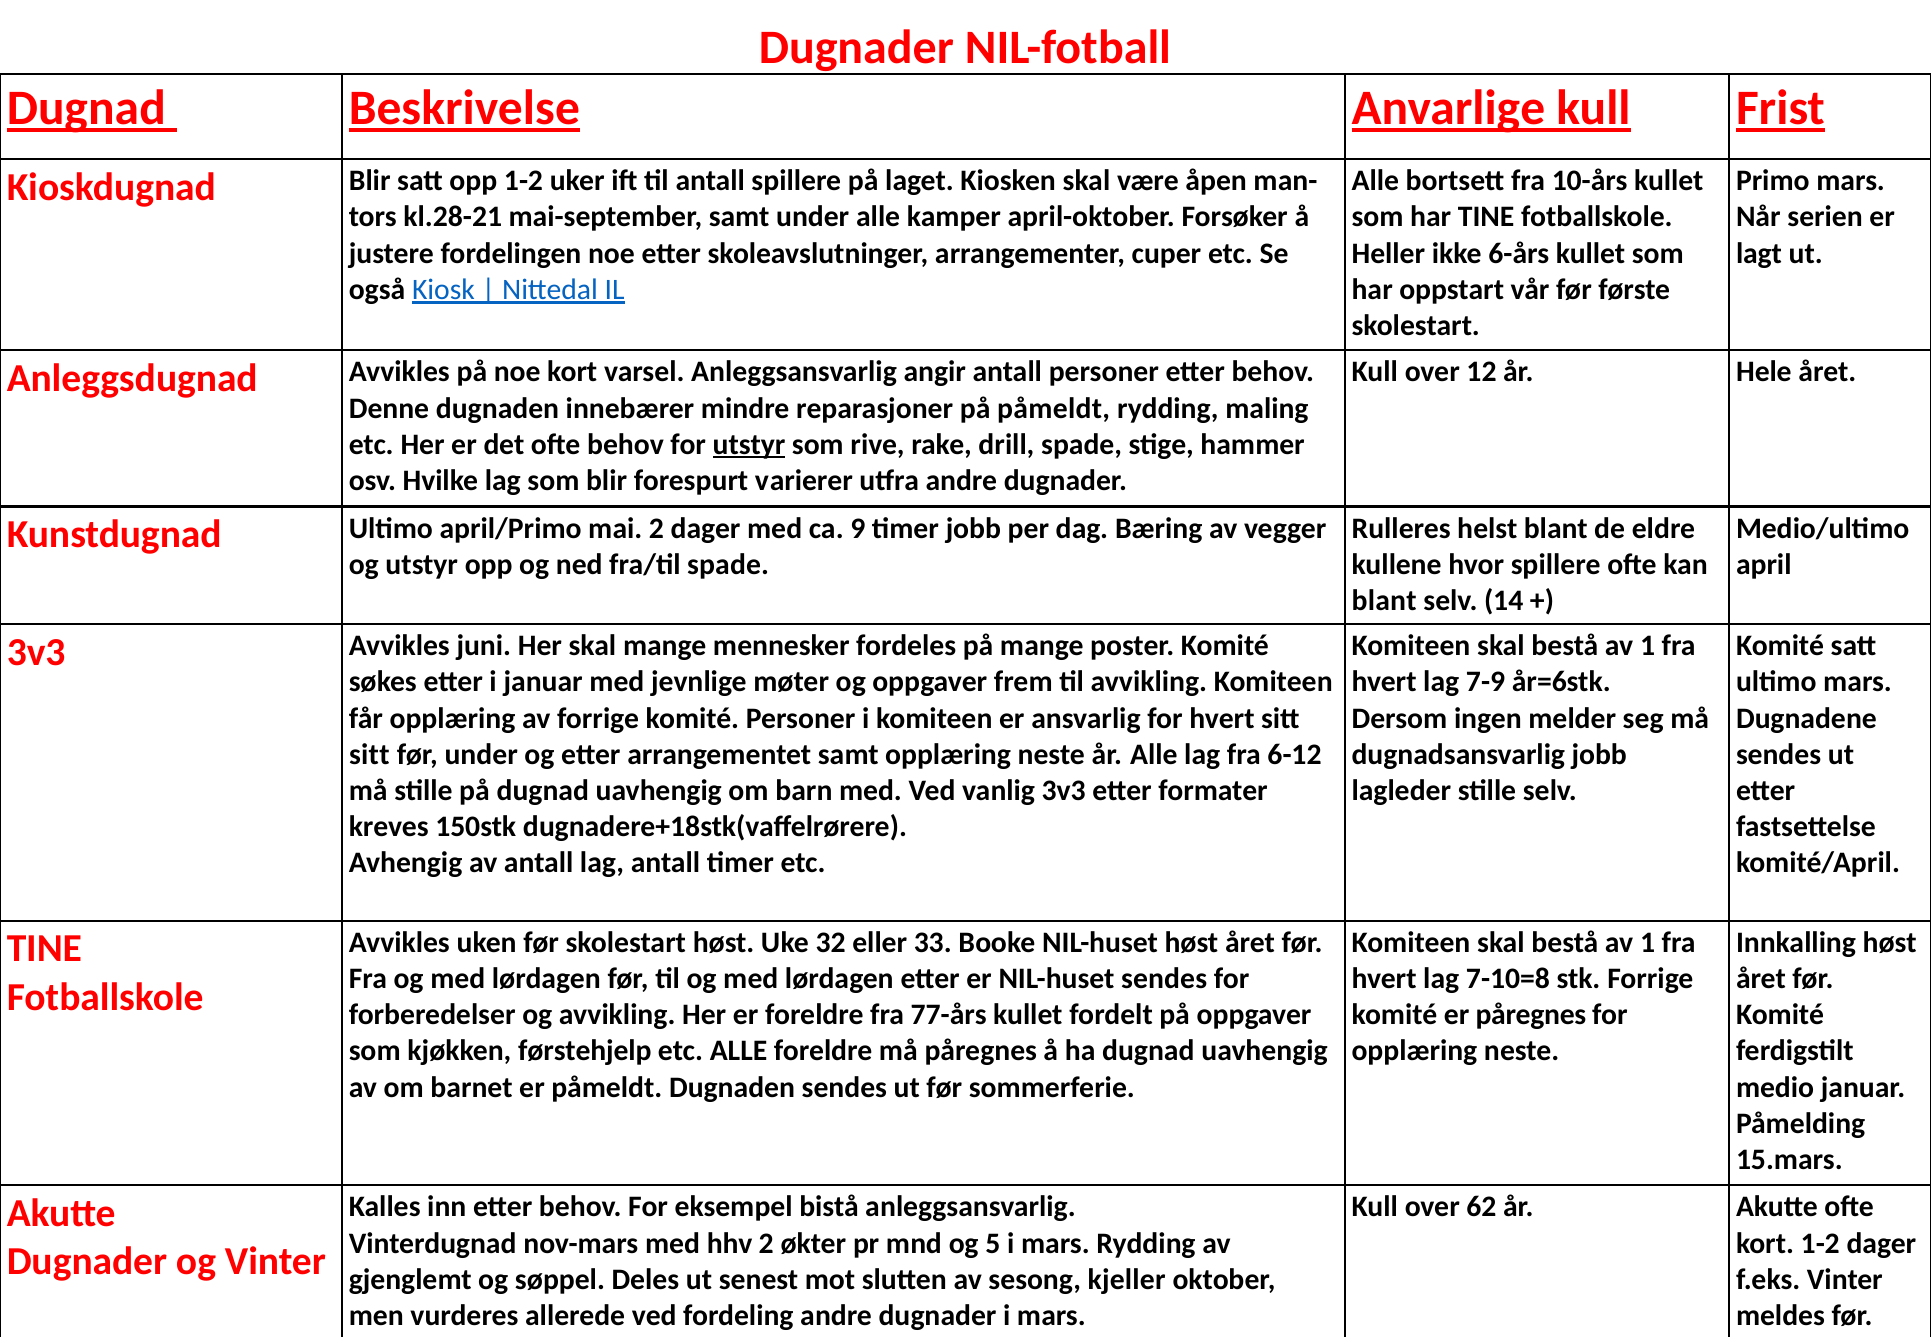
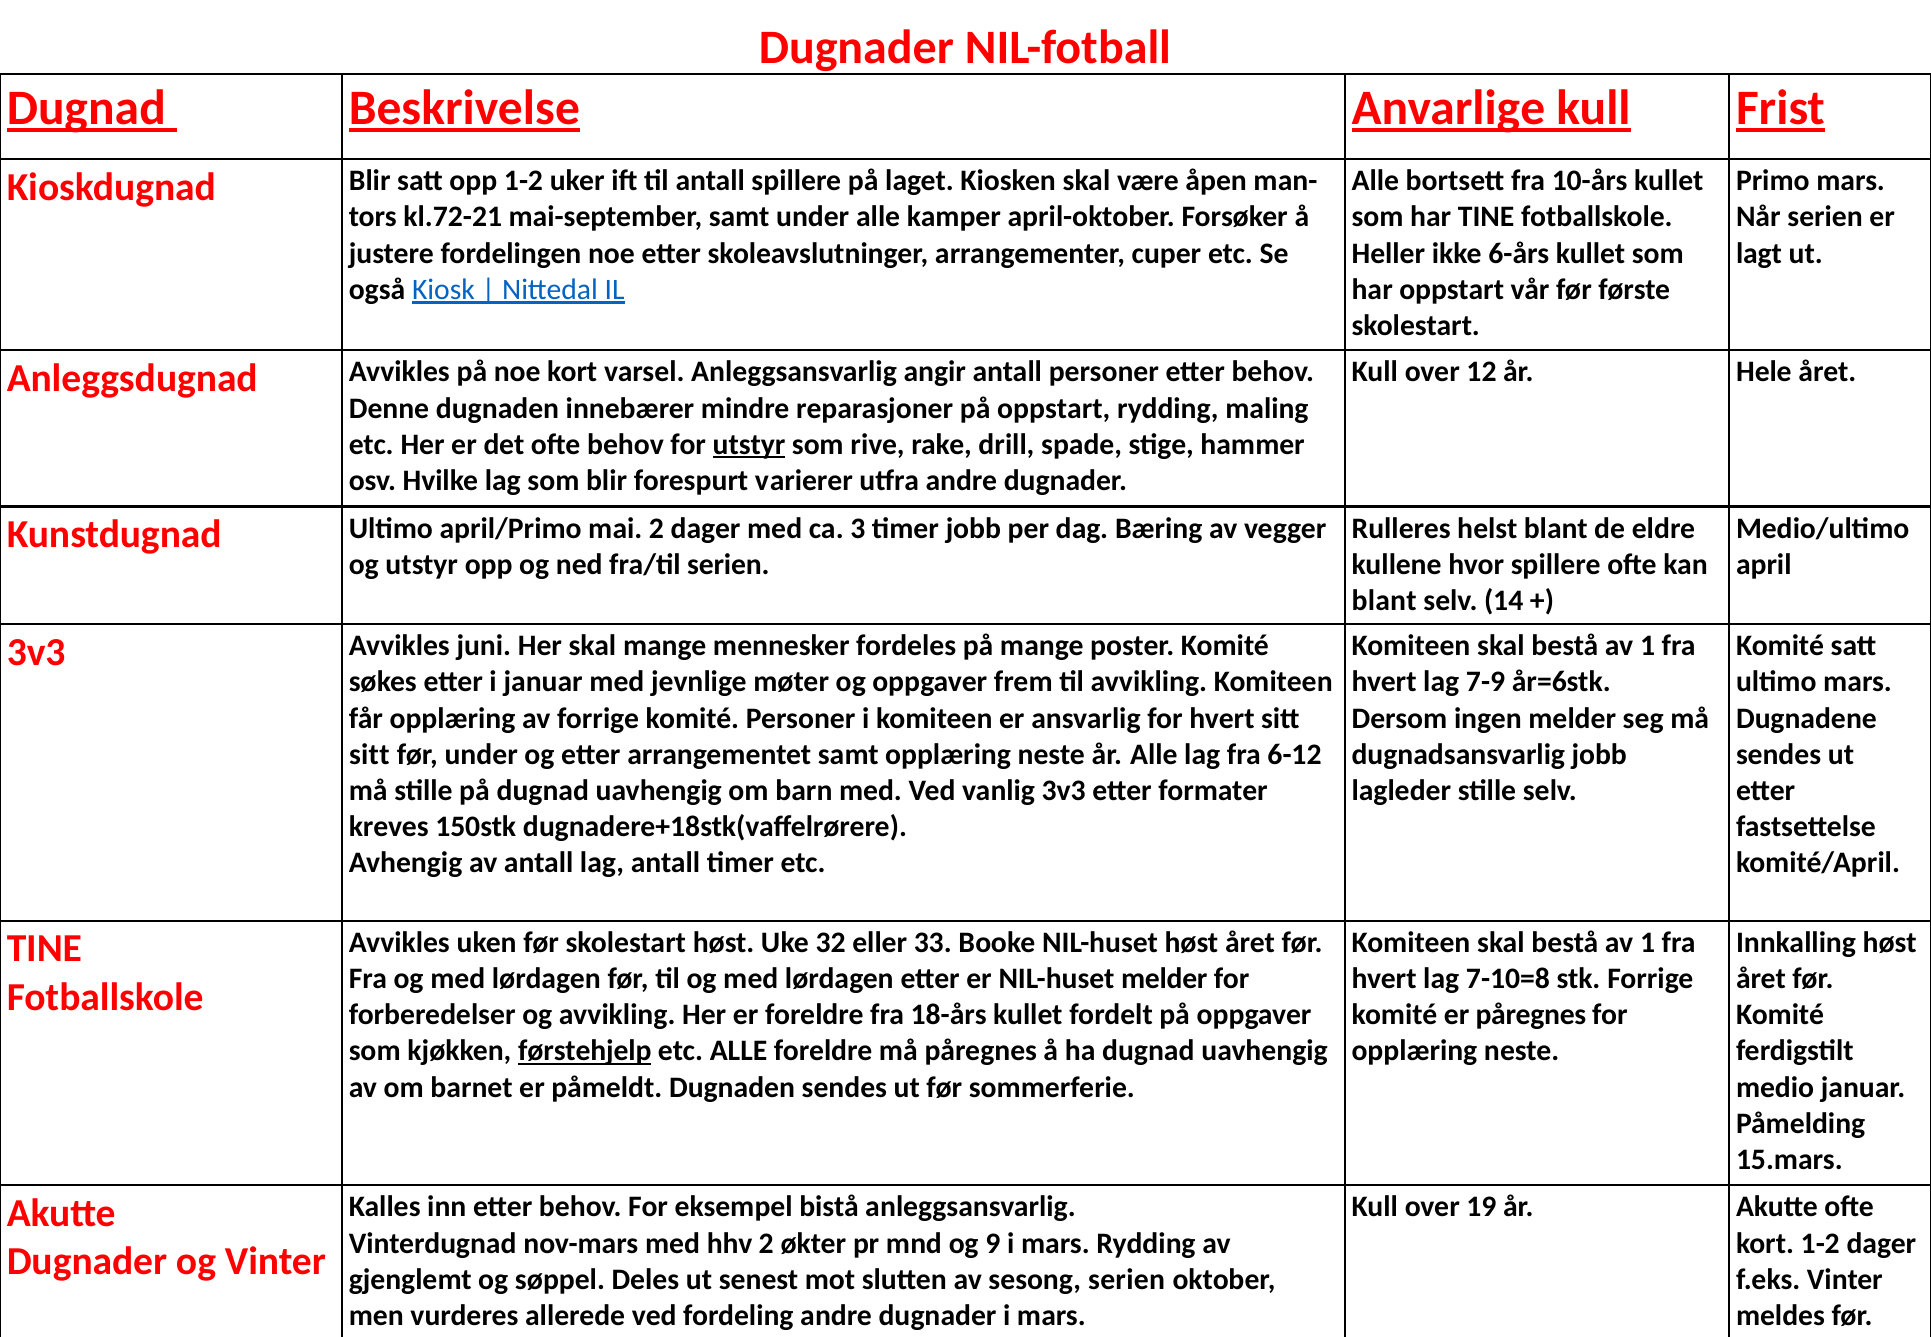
kl.28-21: kl.28-21 -> kl.72-21
på påmeldt: påmeldt -> oppstart
9: 9 -> 3
fra/til spade: spade -> serien
NIL-huset sendes: sendes -> melder
77-års: 77-års -> 18-års
førstehjelp underline: none -> present
62: 62 -> 19
5: 5 -> 9
sesong kjeller: kjeller -> serien
